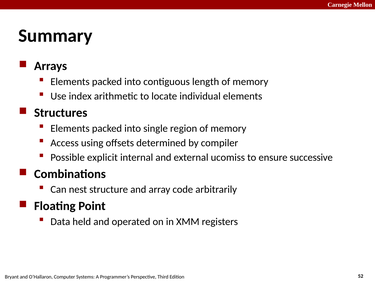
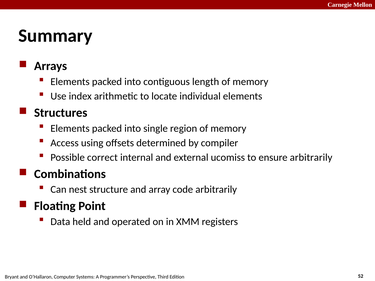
explicit: explicit -> correct
ensure successive: successive -> arbitrarily
